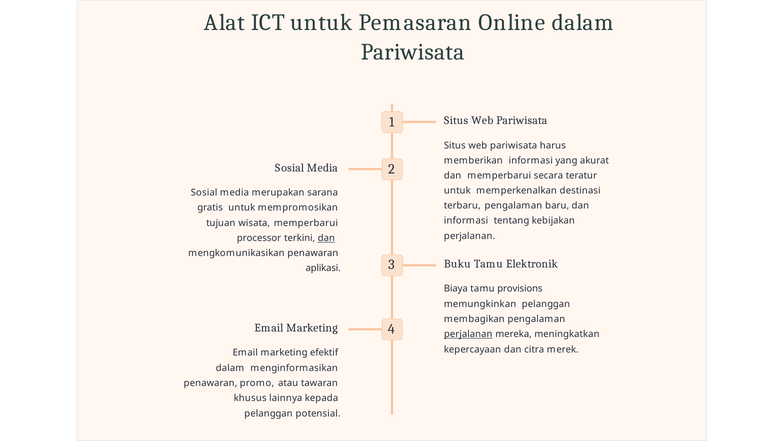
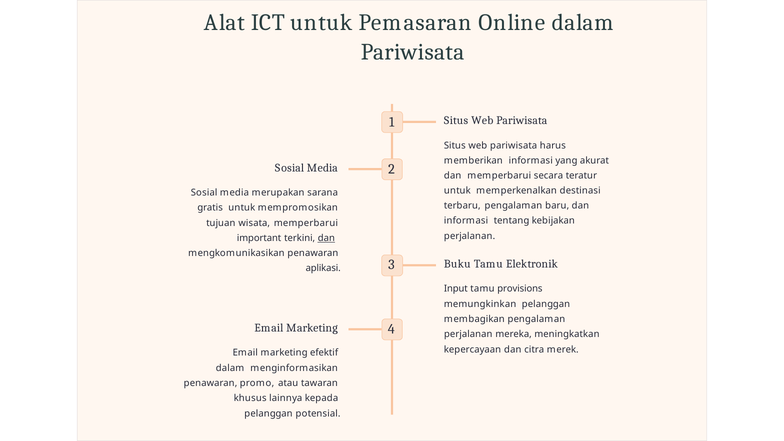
processor: processor -> important
Biaya: Biaya -> Input
perjalanan at (468, 334) underline: present -> none
